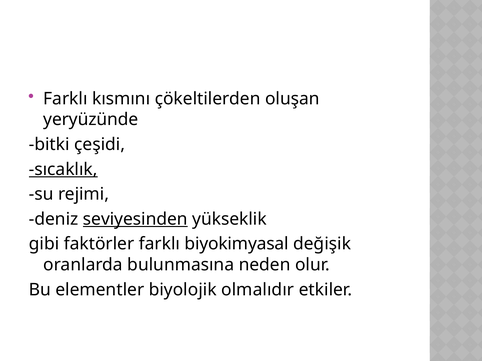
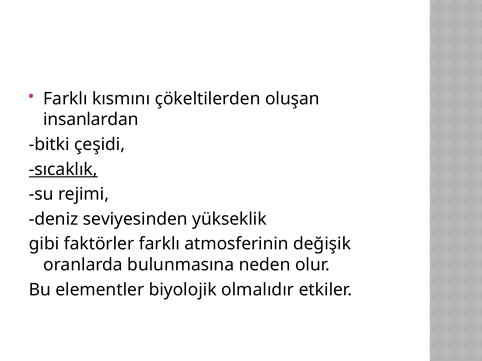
yeryüzünde: yeryüzünde -> insanlardan
seviyesinden underline: present -> none
biyokimyasal: biyokimyasal -> atmosferinin
